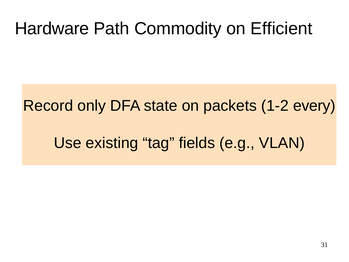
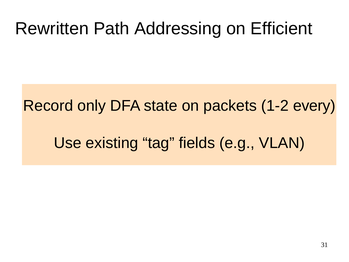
Hardware: Hardware -> Rewritten
Commodity: Commodity -> Addressing
